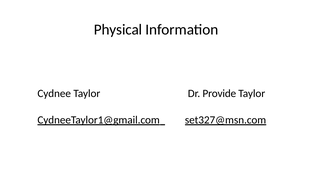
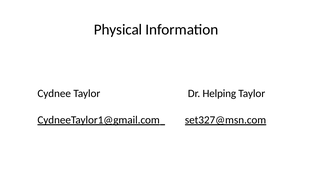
Provide: Provide -> Helping
